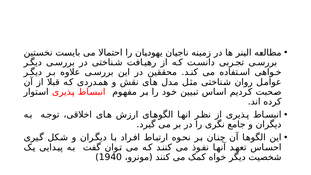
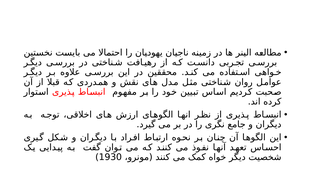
1940: 1940 -> 1930
